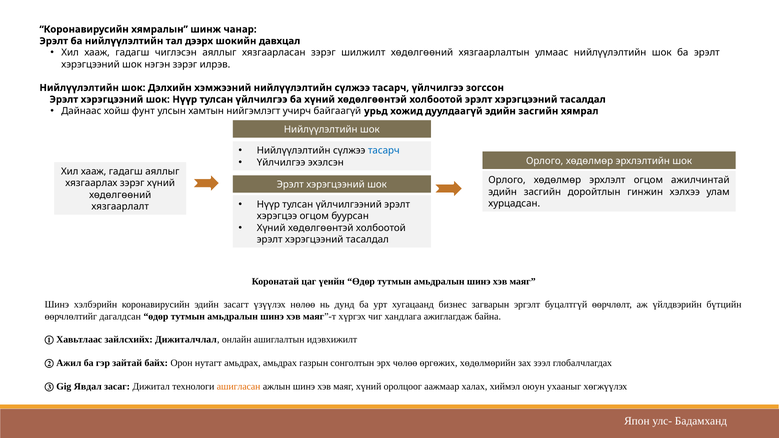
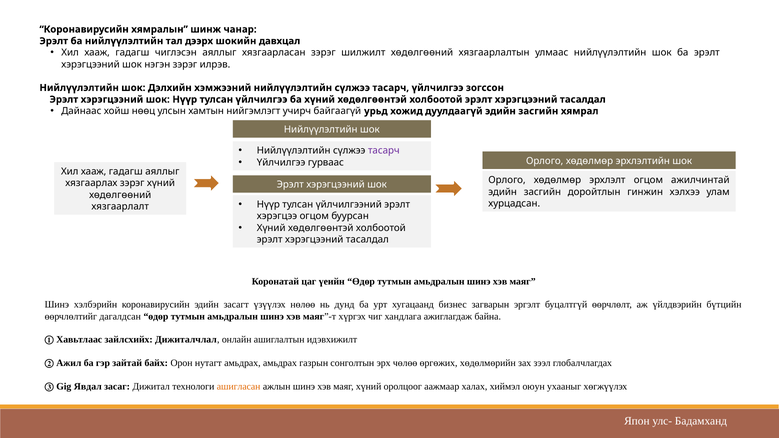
фунт: фунт -> нөөц
тасарч at (384, 151) colour: blue -> purple
эхэлсэн: эхэлсэн -> гурваас
